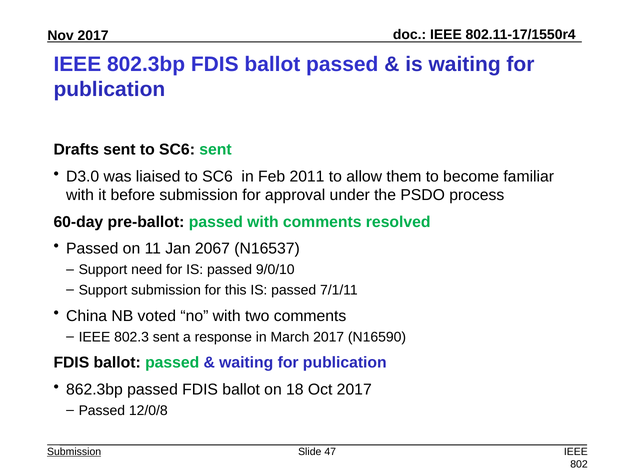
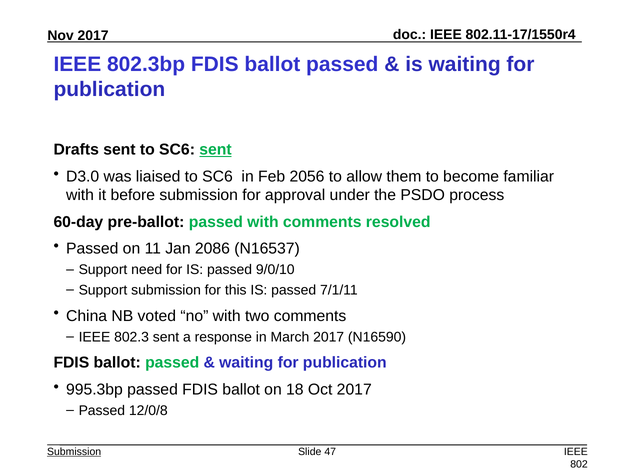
sent at (215, 150) underline: none -> present
2011: 2011 -> 2056
2067: 2067 -> 2086
862.3bp: 862.3bp -> 995.3bp
